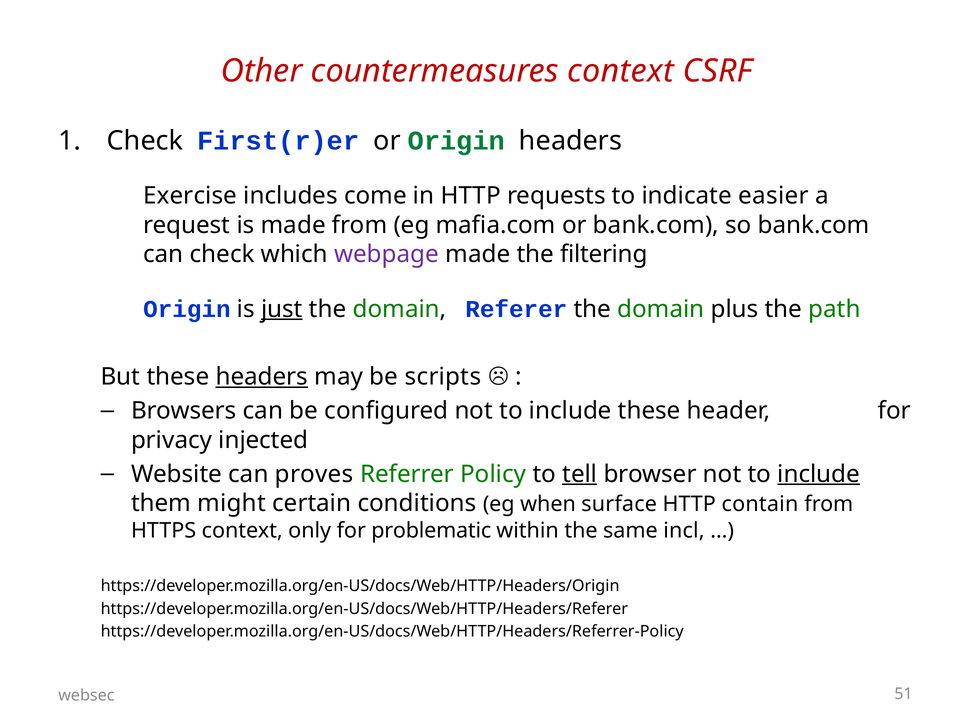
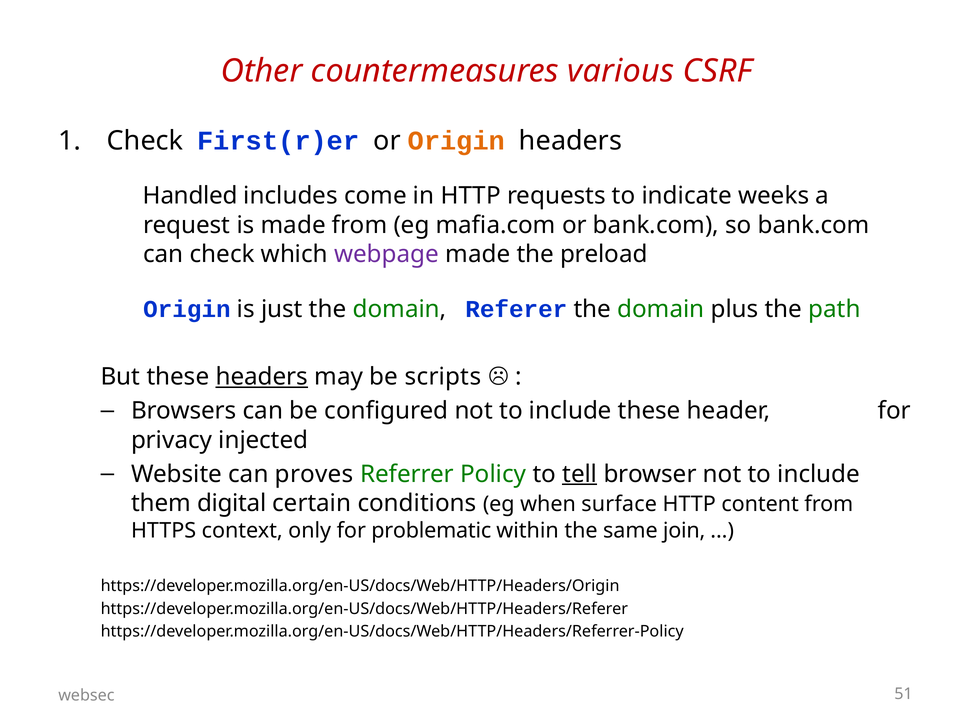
countermeasures context: context -> various
Origin at (456, 141) colour: green -> orange
Exercise: Exercise -> Handled
easier: easier -> weeks
filtering: filtering -> preload
just underline: present -> none
include at (819, 474) underline: present -> none
might: might -> digital
contain: contain -> content
incl: incl -> join
